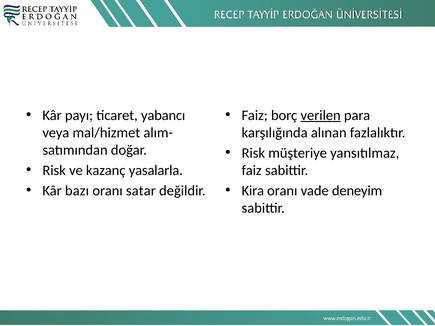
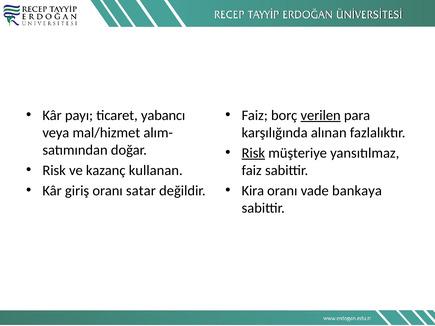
Risk at (253, 153) underline: none -> present
yasalarla: yasalarla -> kullanan
bazı: bazı -> giriş
deneyim: deneyim -> bankaya
